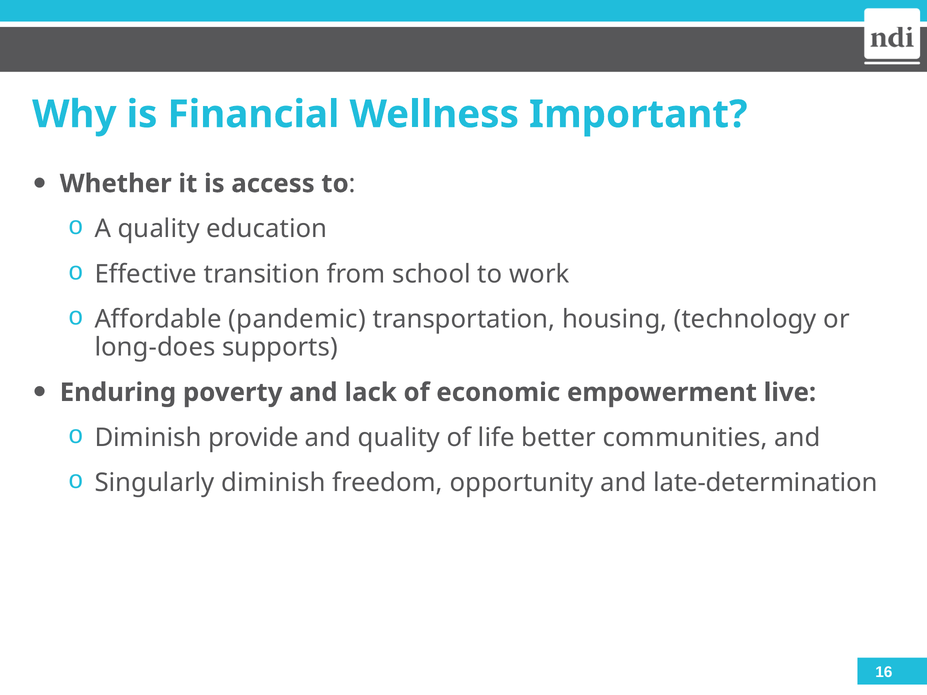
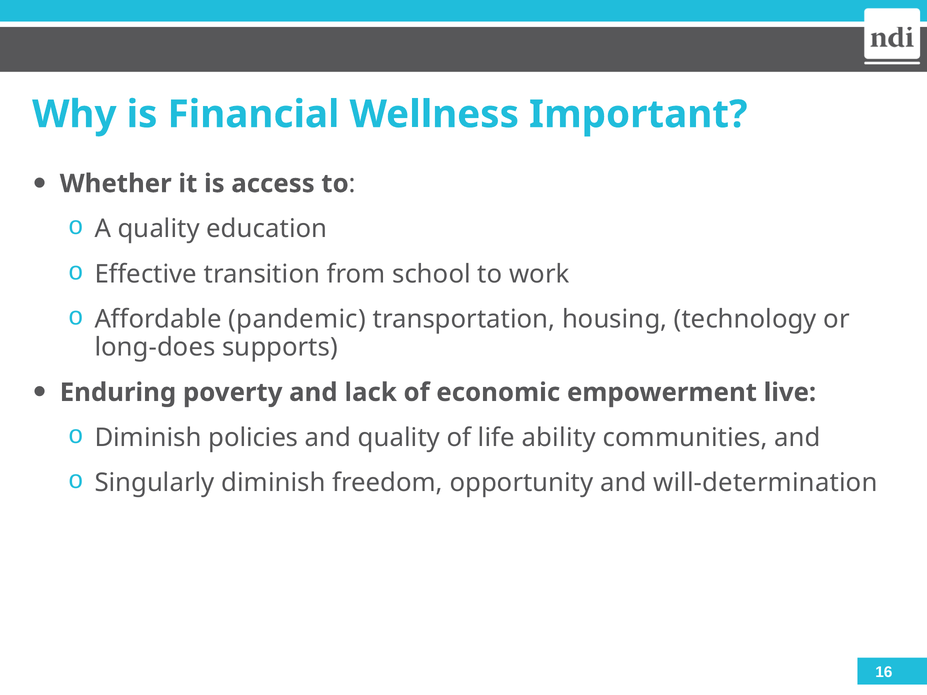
provide: provide -> policies
better: better -> ability
late-determination: late-determination -> will-determination
